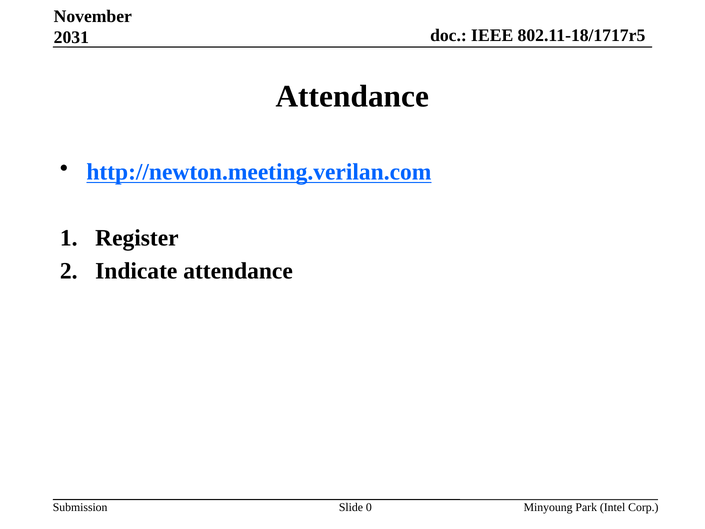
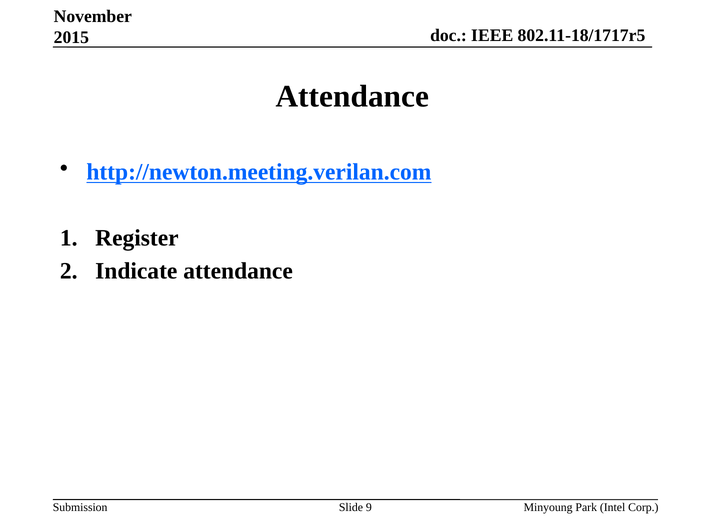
2031: 2031 -> 2015
0: 0 -> 9
